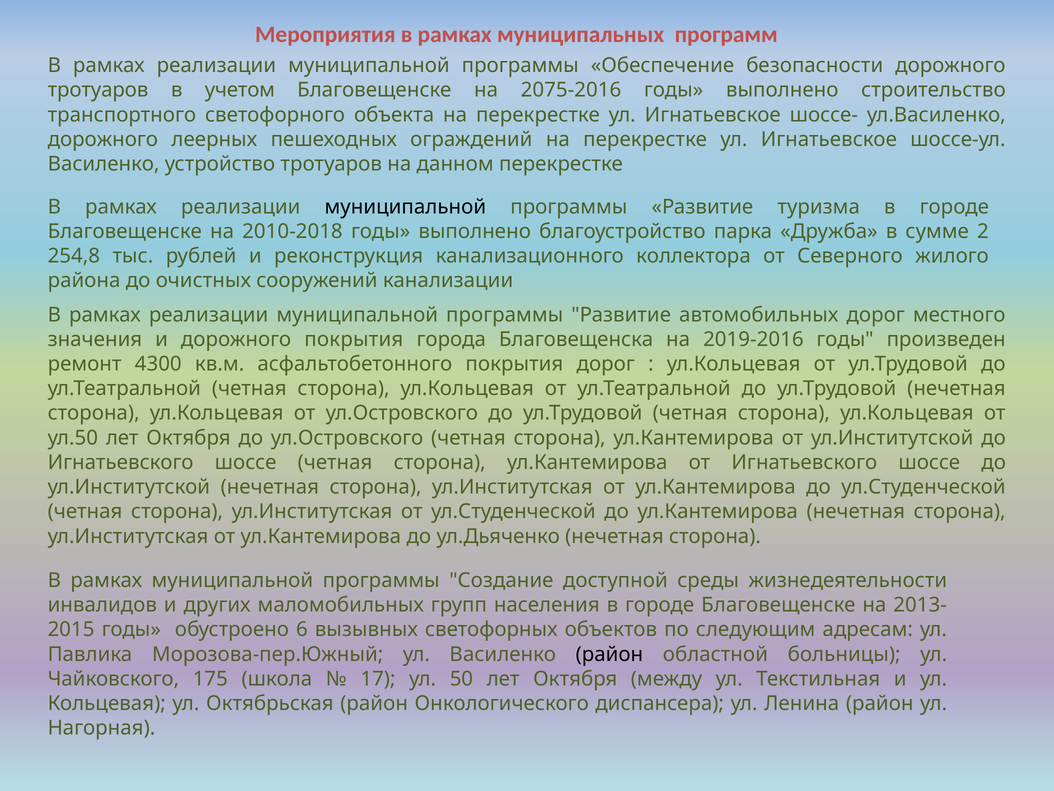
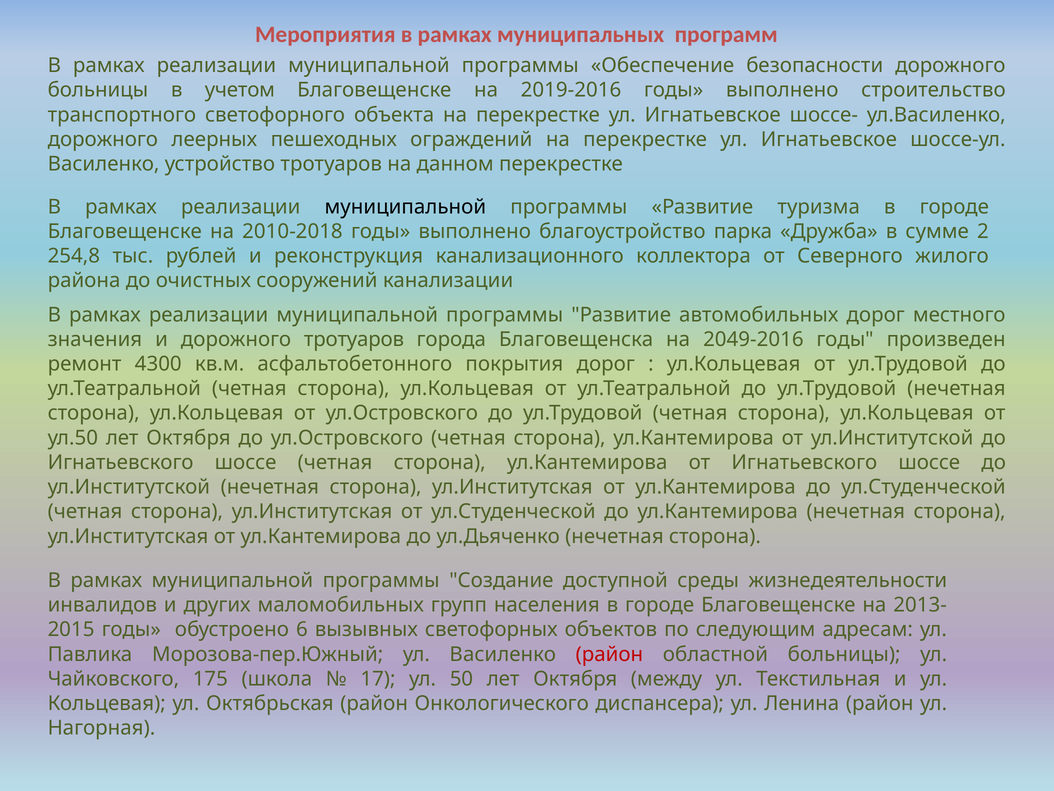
тротуаров at (98, 90): тротуаров -> больницы
2075-2016: 2075-2016 -> 2019-2016
дорожного покрытия: покрытия -> тротуаров
2019-2016: 2019-2016 -> 2049-2016
район at (609, 654) colour: black -> red
